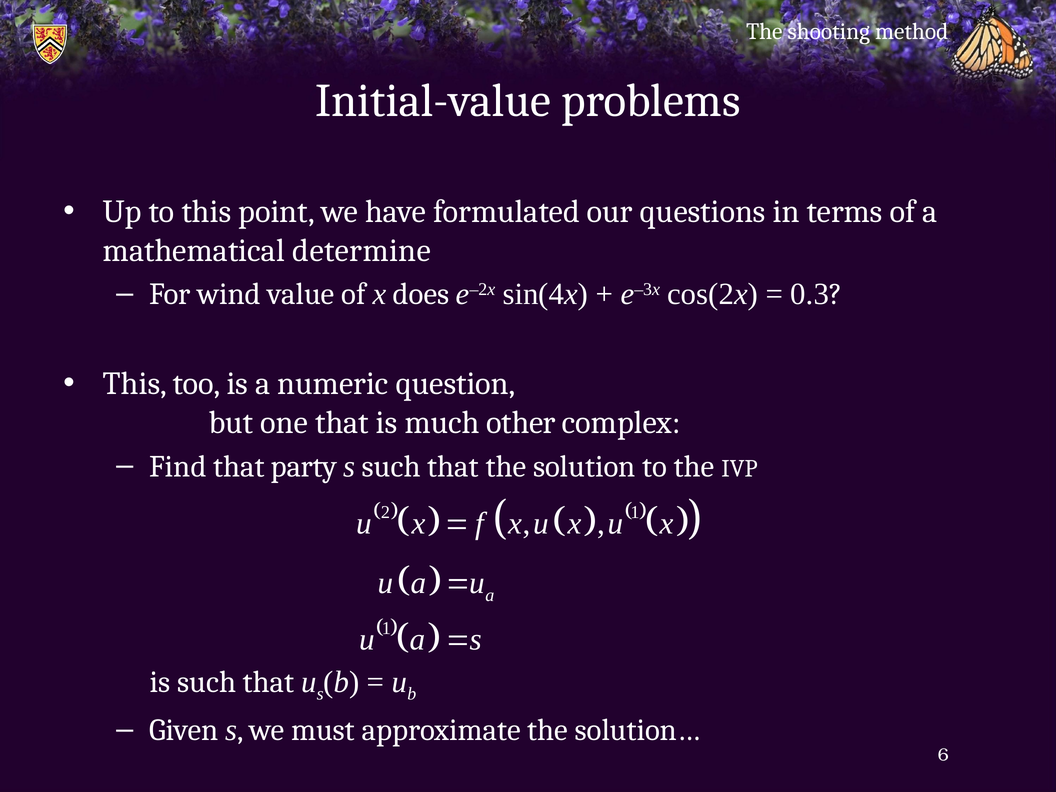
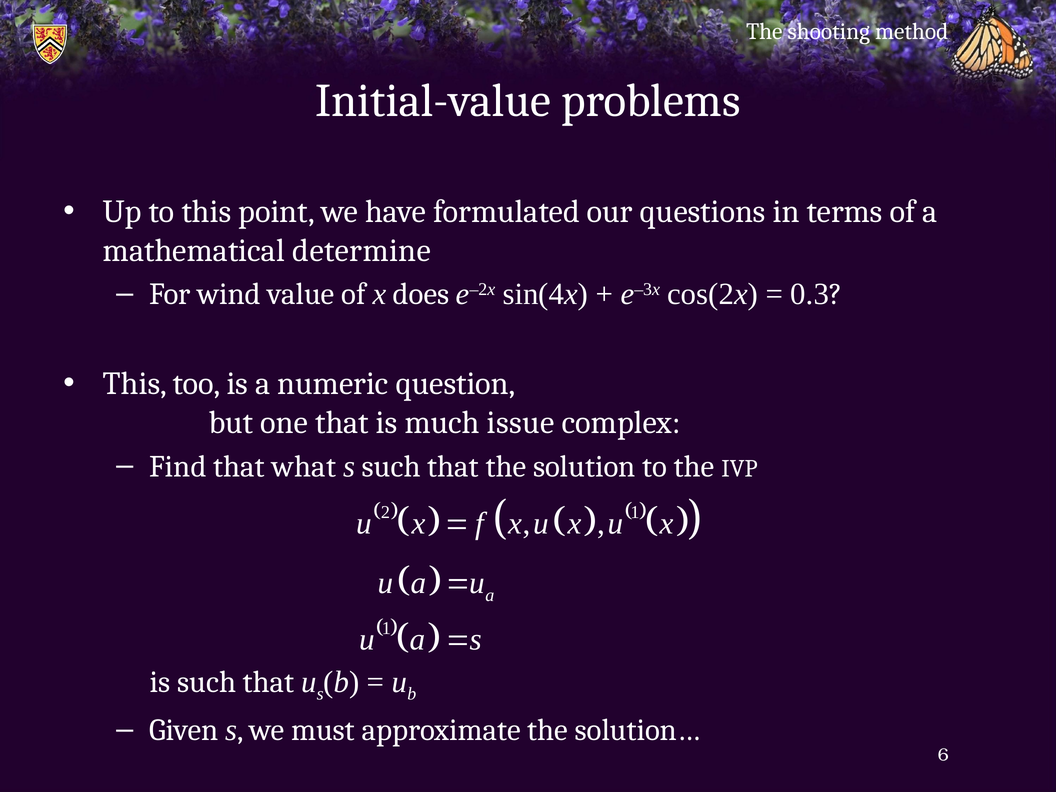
other: other -> issue
party: party -> what
